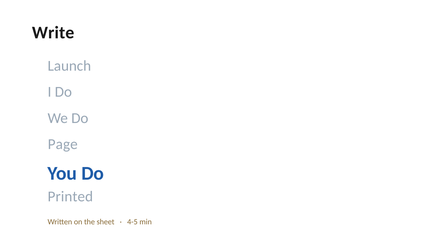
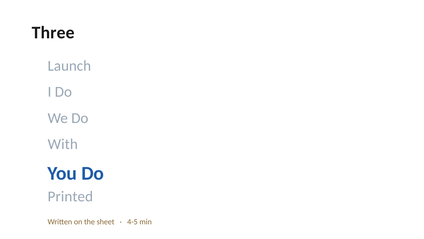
Write: Write -> Three
Page: Page -> With
